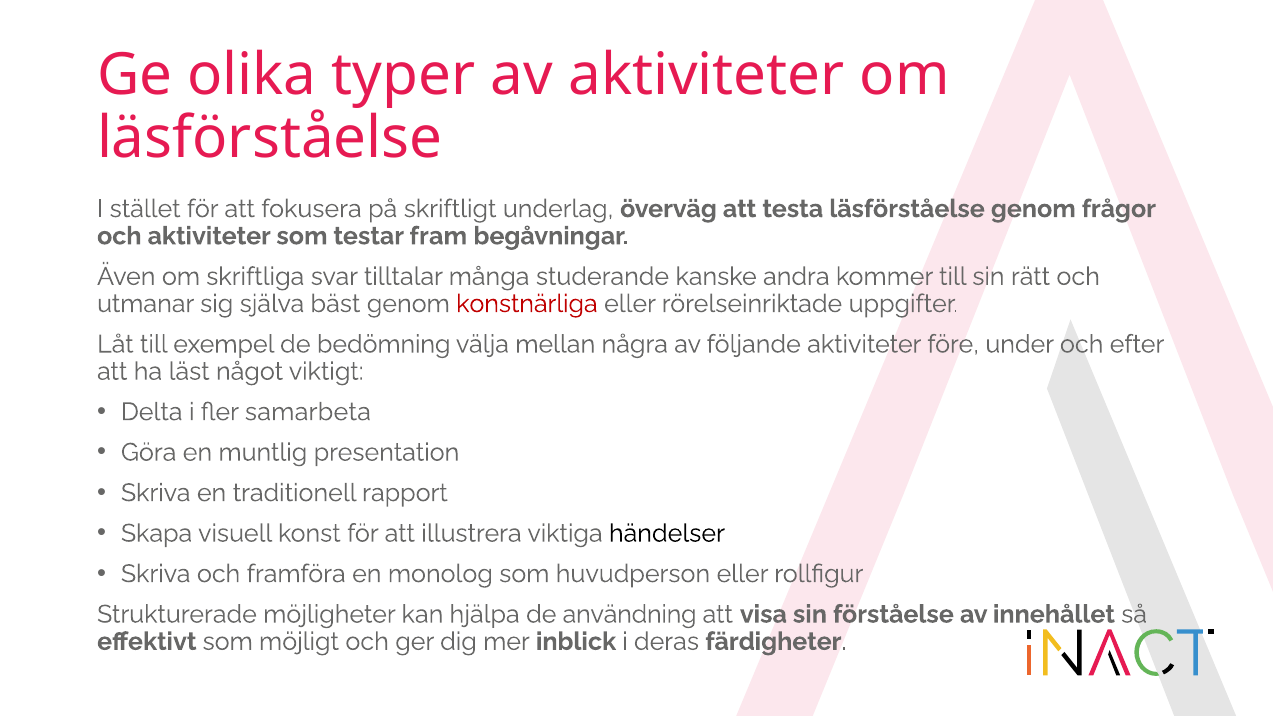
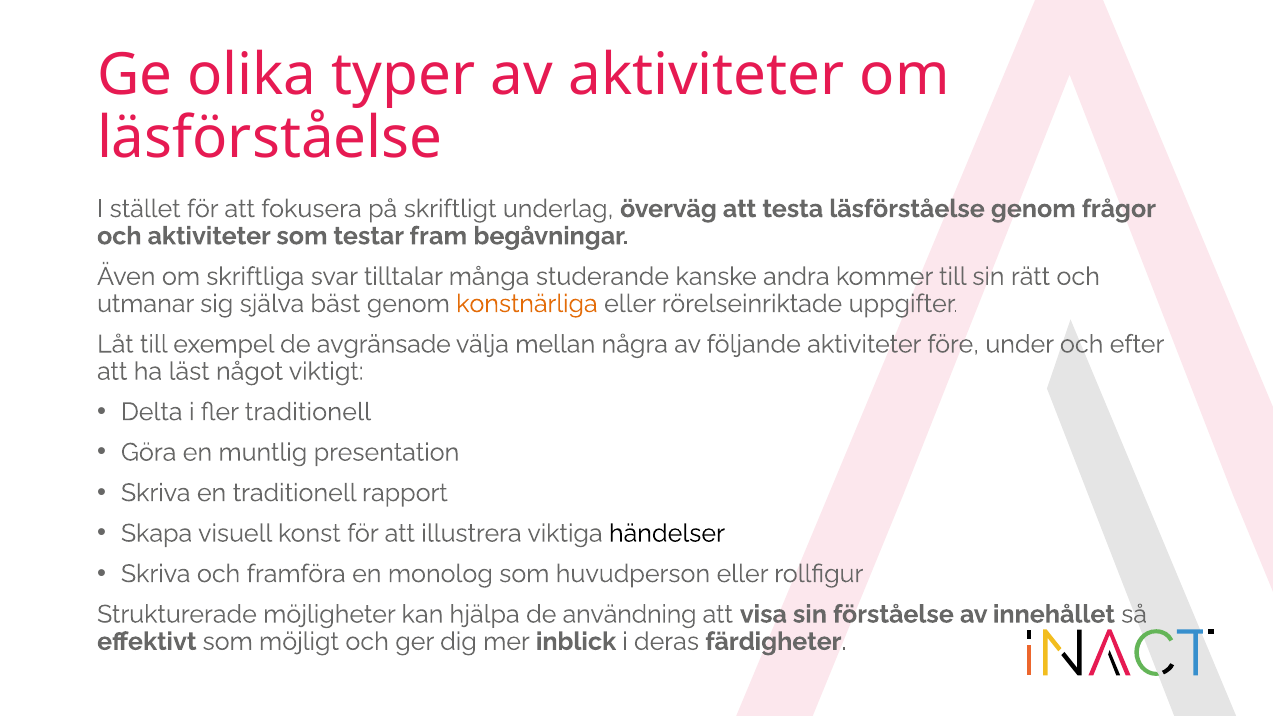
konstnärliga colour: red -> orange
bedömning: bedömning -> avgränsade
fler samarbeta: samarbeta -> traditionell
